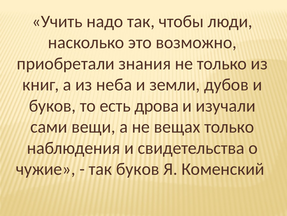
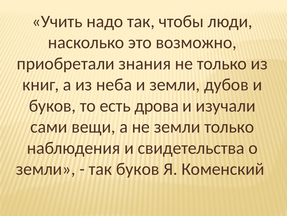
не вещах: вещах -> земли
чужие at (46, 169): чужие -> земли
